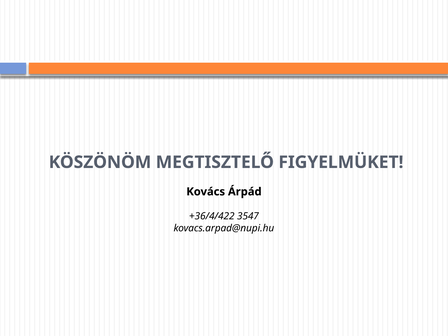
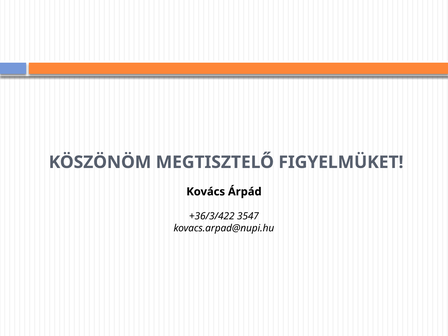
+36/4/422: +36/4/422 -> +36/3/422
